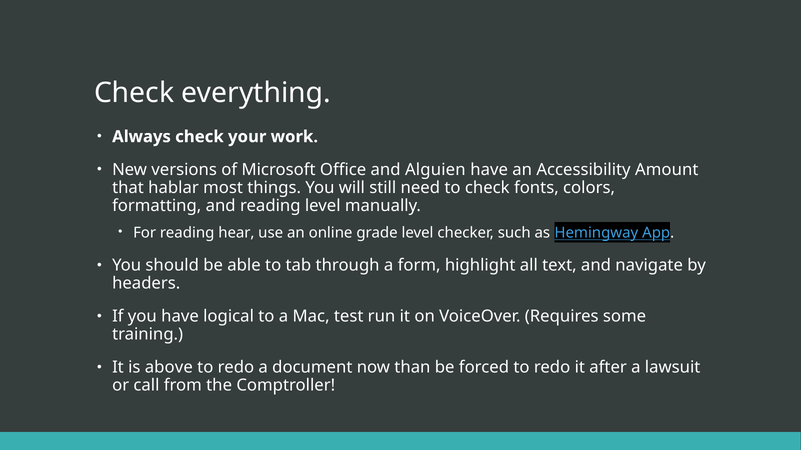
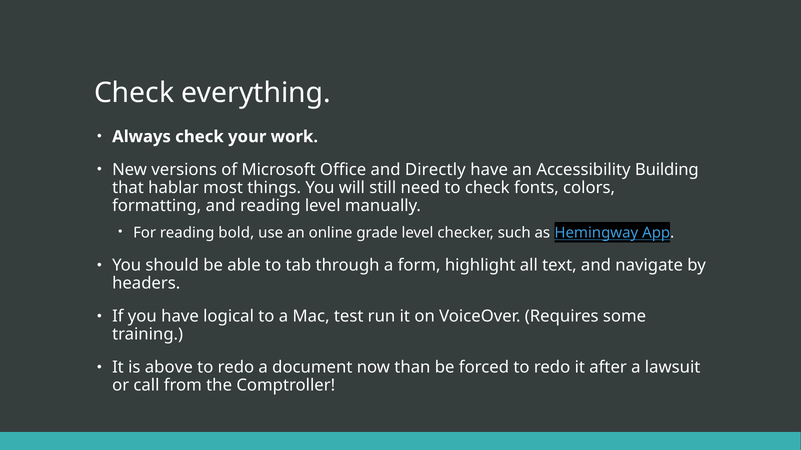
Alguien: Alguien -> Directly
Amount: Amount -> Building
hear: hear -> bold
